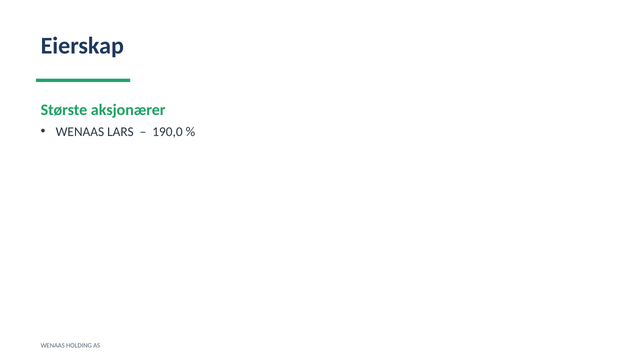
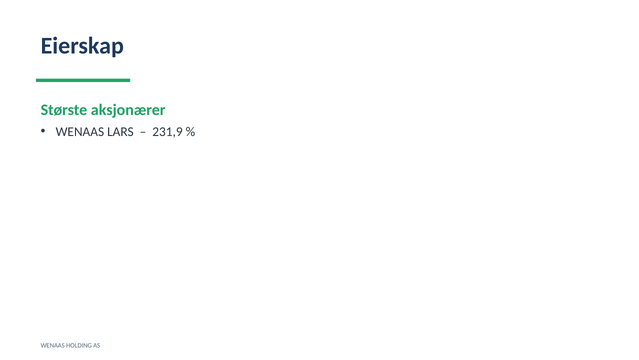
190,0: 190,0 -> 231,9
